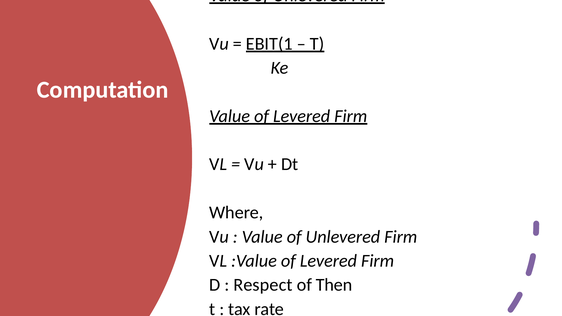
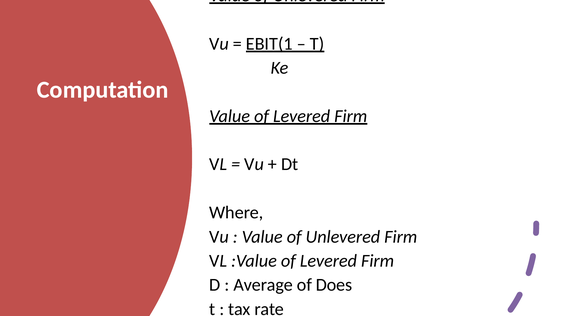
Respect: Respect -> Average
Then: Then -> Does
